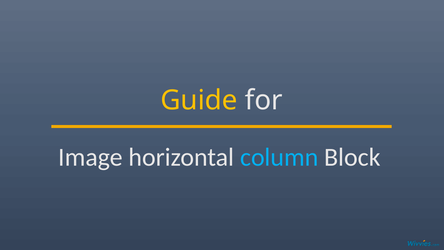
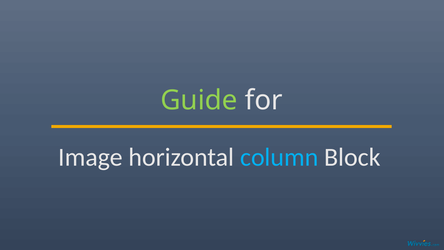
Guide colour: yellow -> light green
